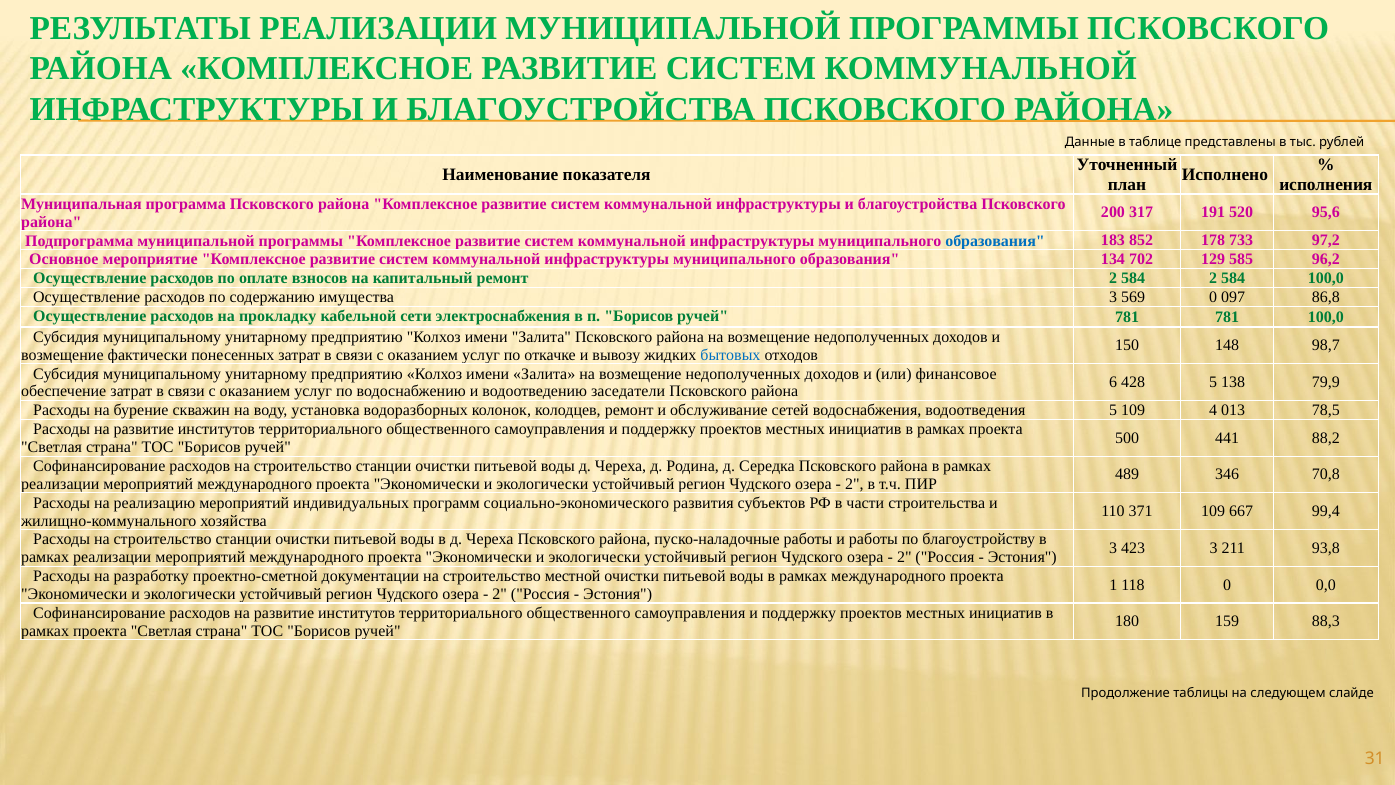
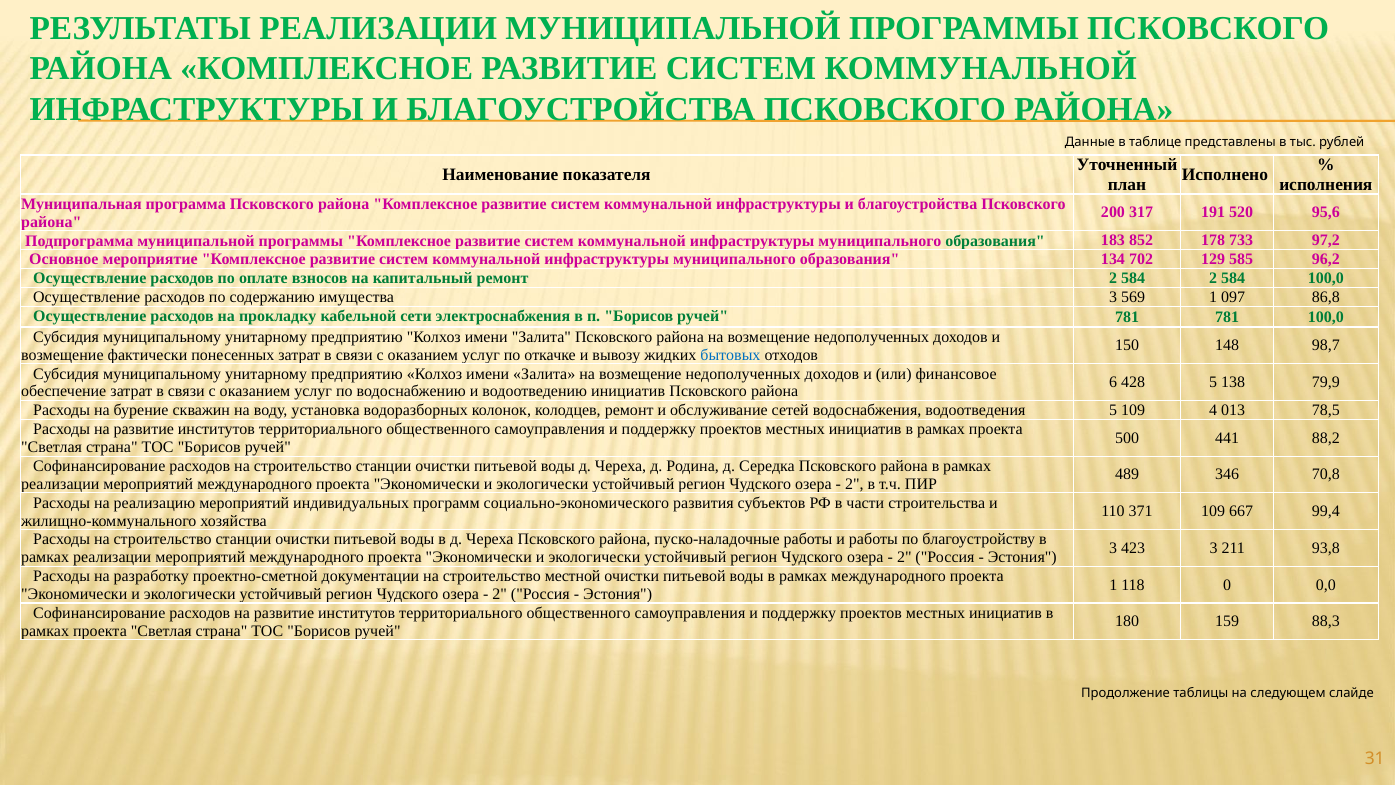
образования at (995, 241) colour: blue -> green
569 0: 0 -> 1
водоотведению заседатели: заседатели -> инициатив
